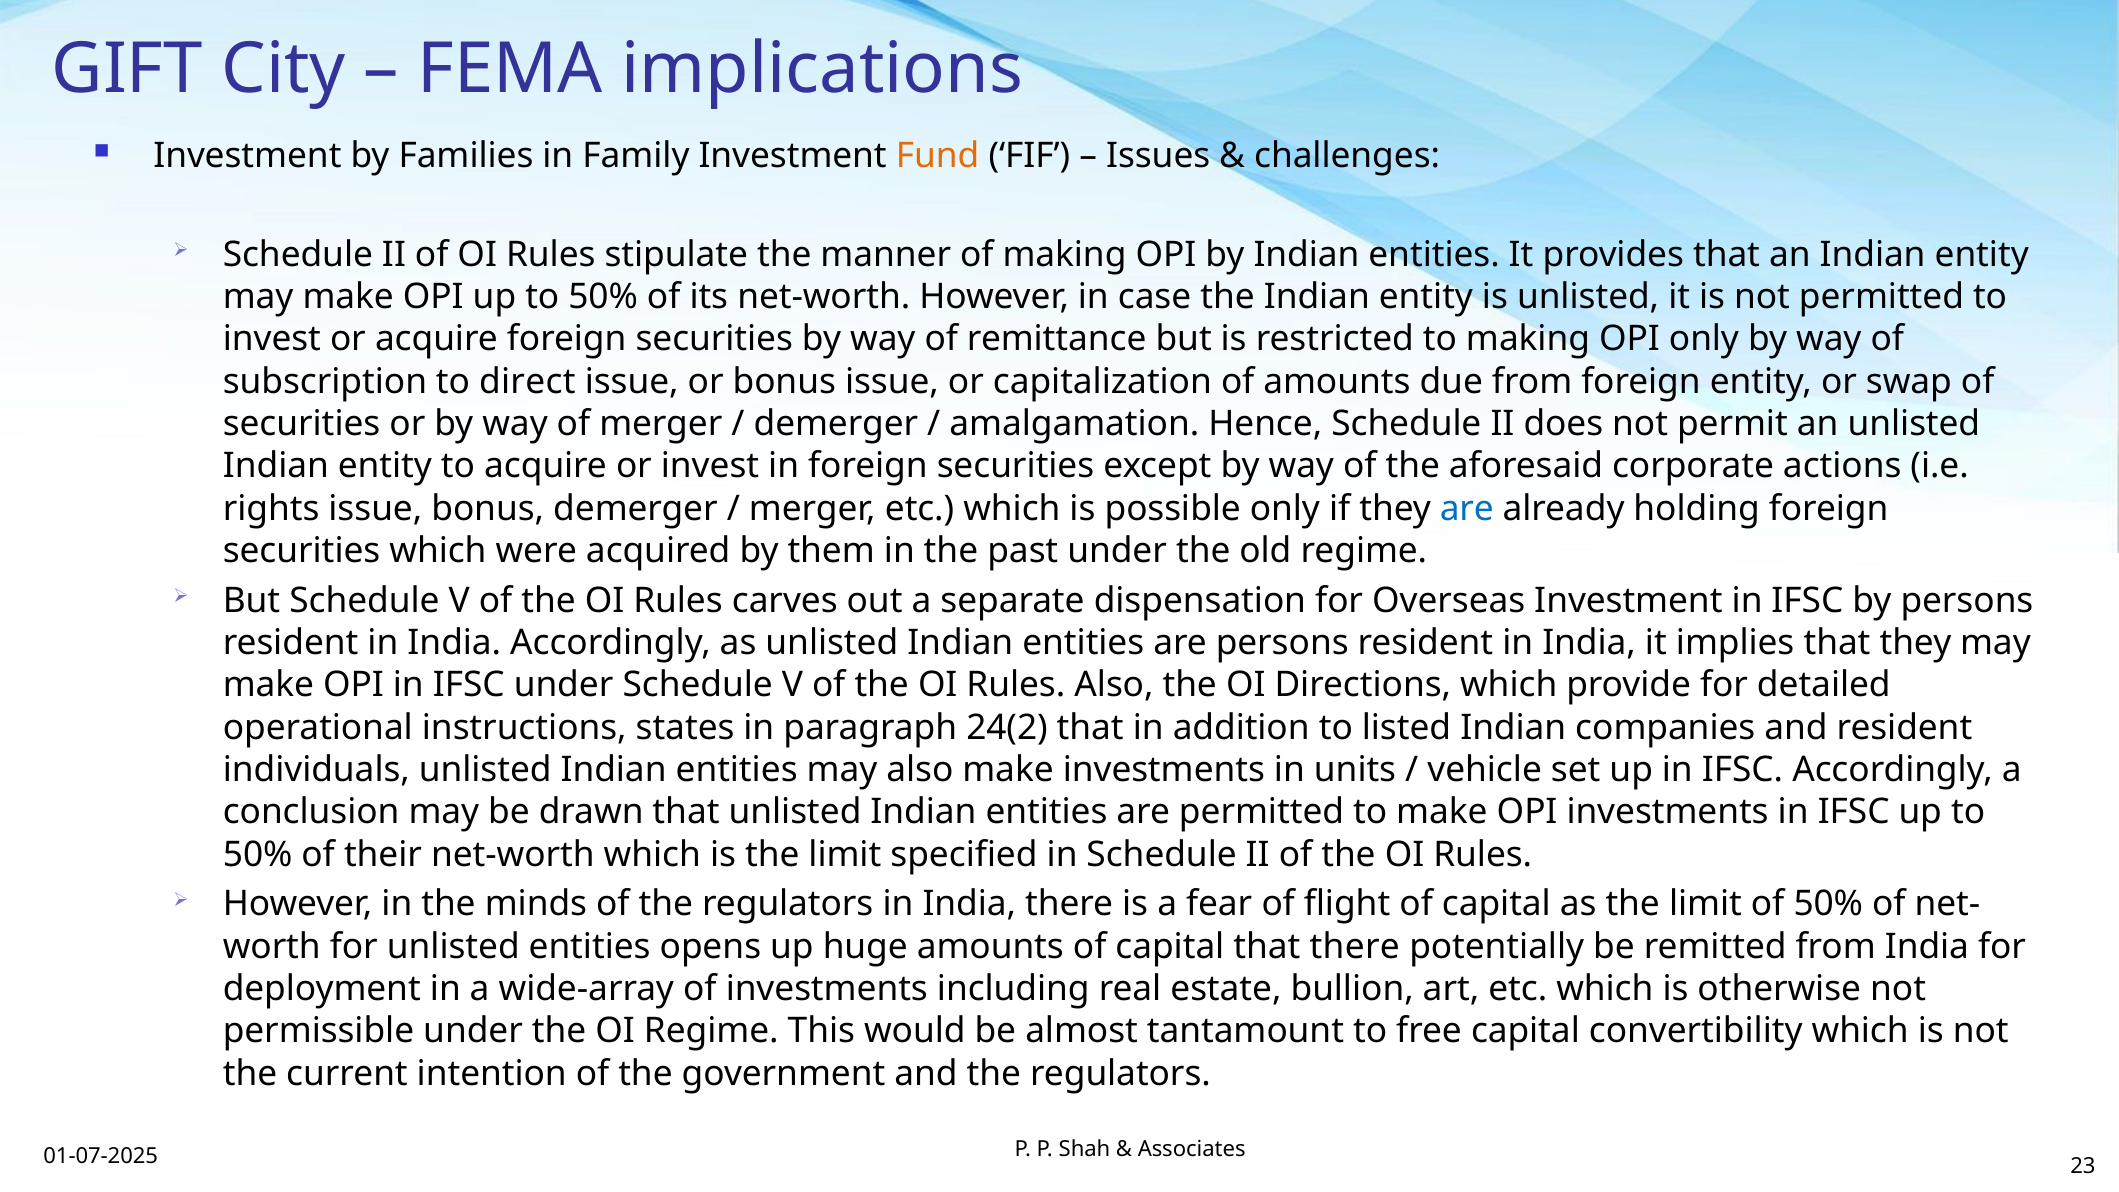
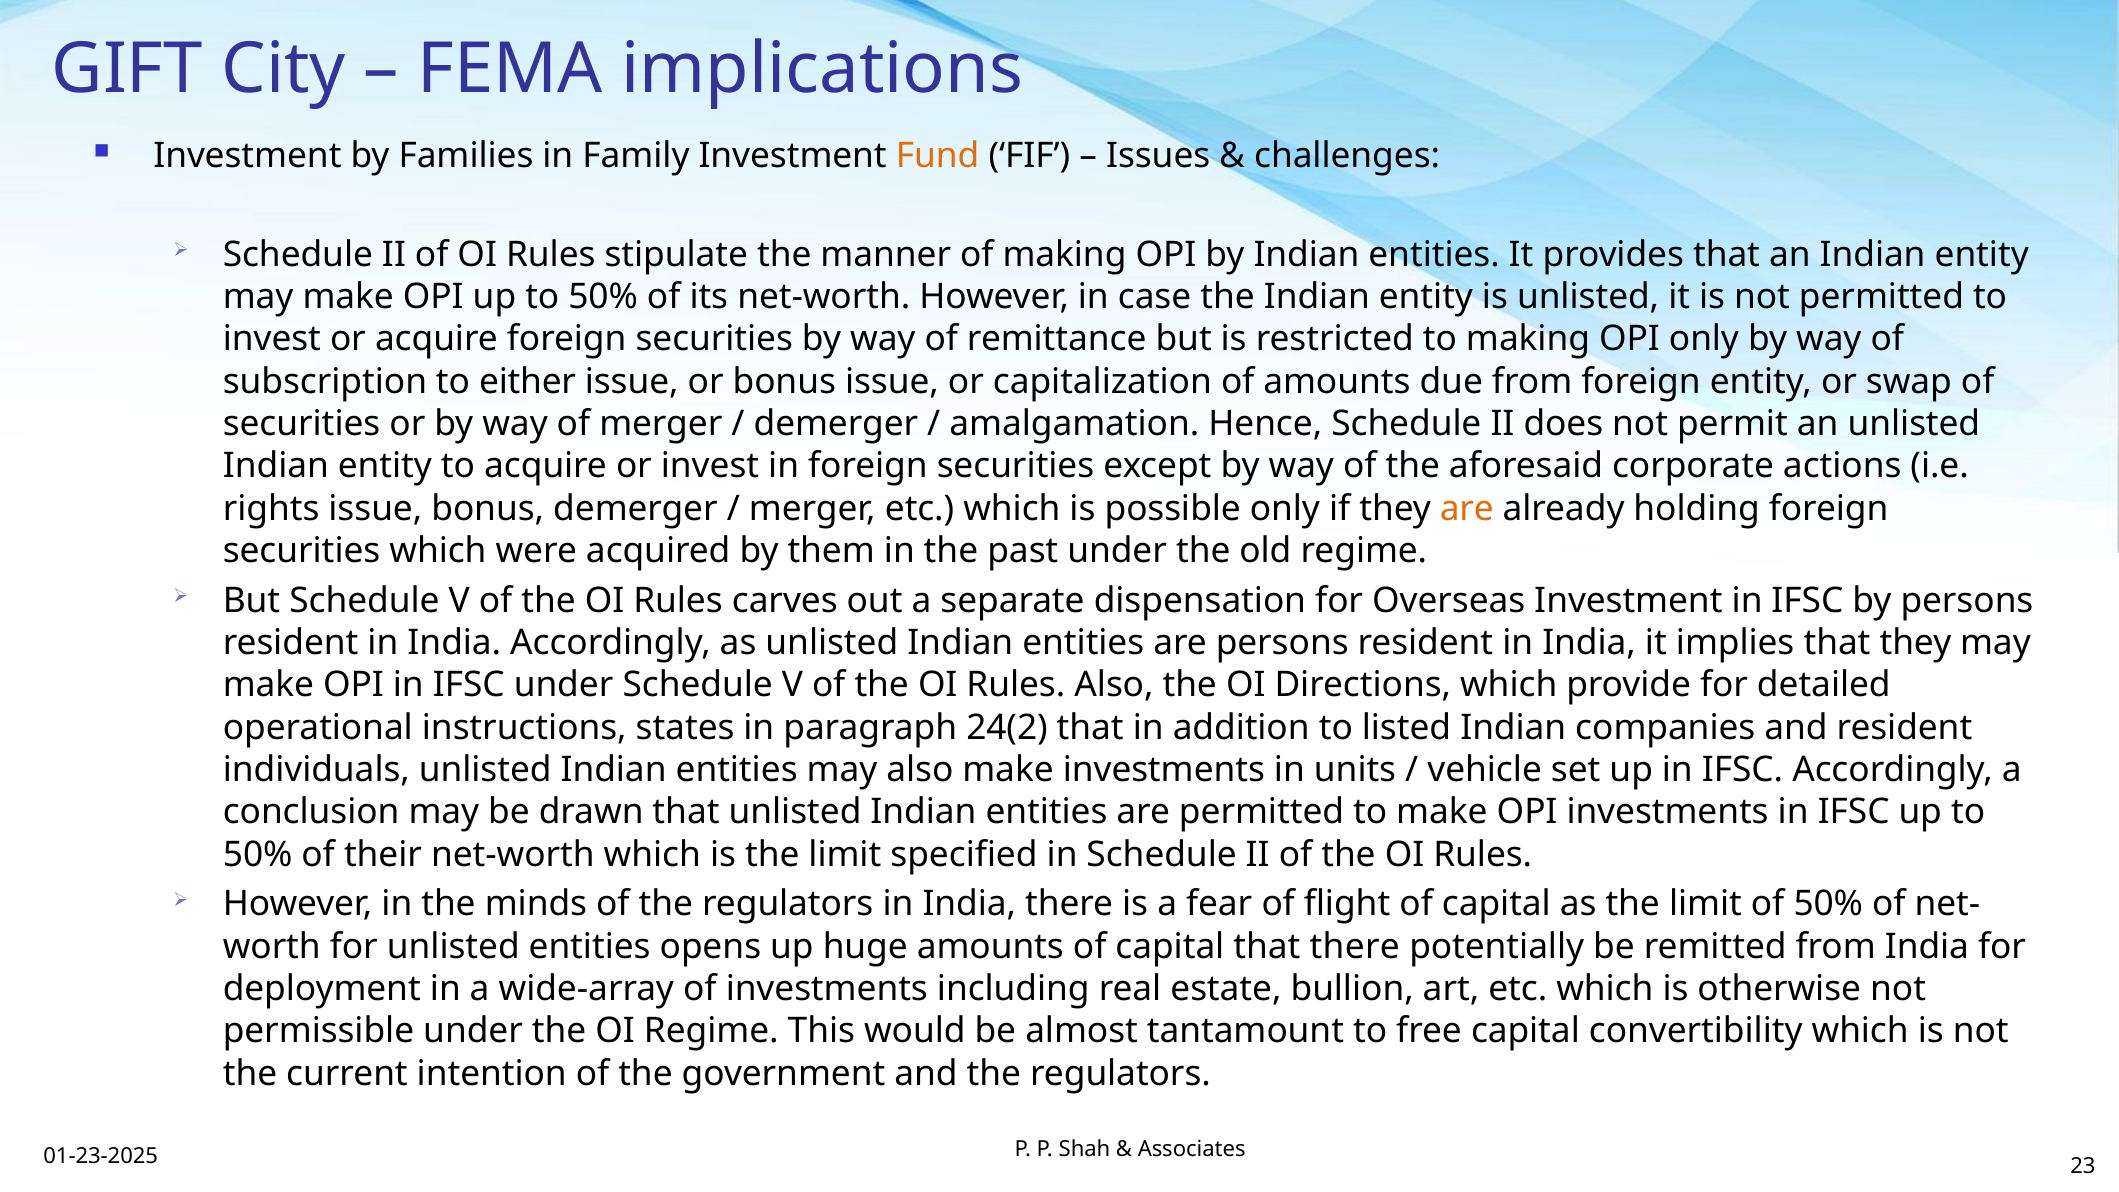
direct: direct -> either
are at (1467, 509) colour: blue -> orange
01-07-2025: 01-07-2025 -> 01-23-2025
